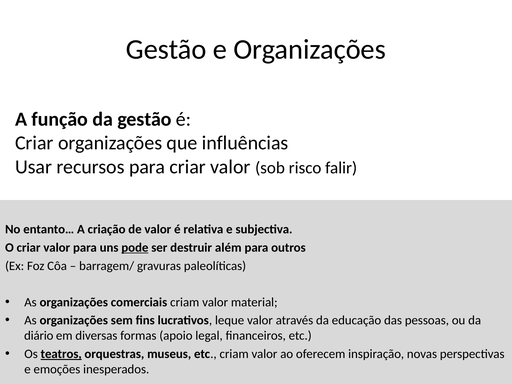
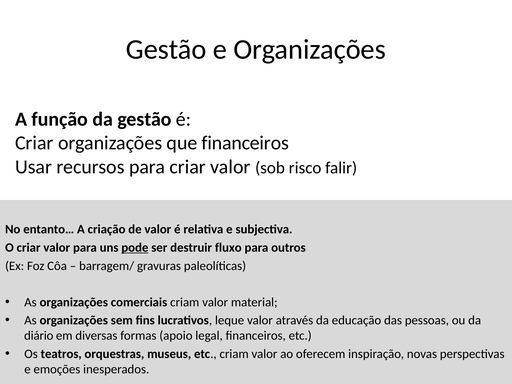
que influências: influências -> financeiros
além: além -> fluxo
teatros underline: present -> none
